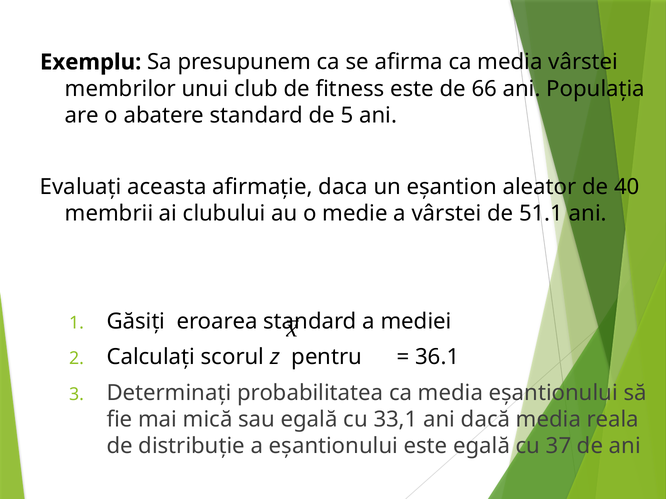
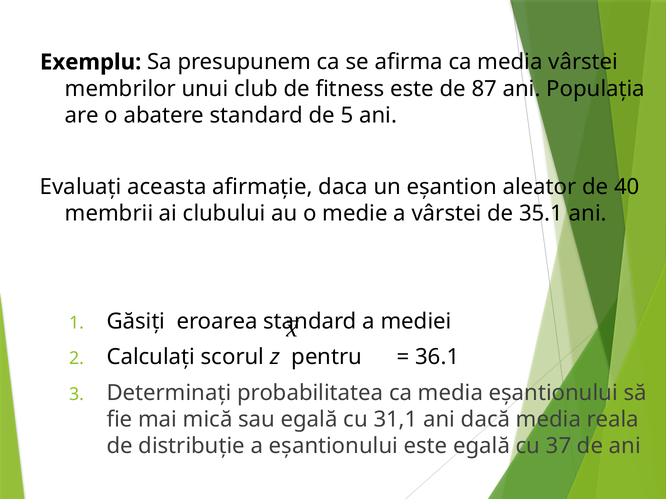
66: 66 -> 87
51.1: 51.1 -> 35.1
33,1: 33,1 -> 31,1
